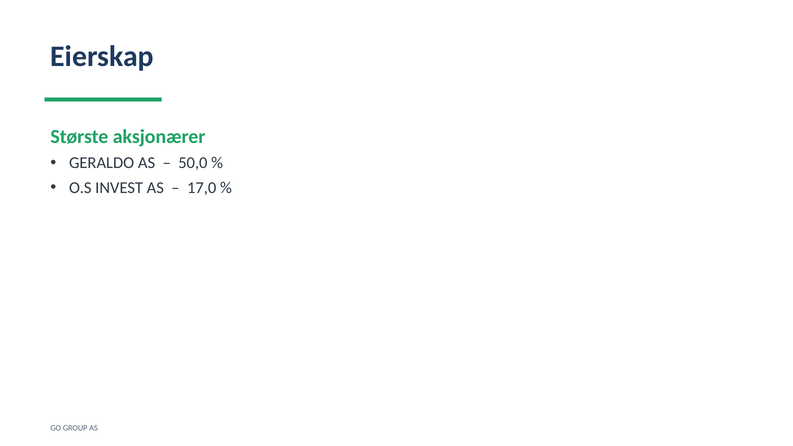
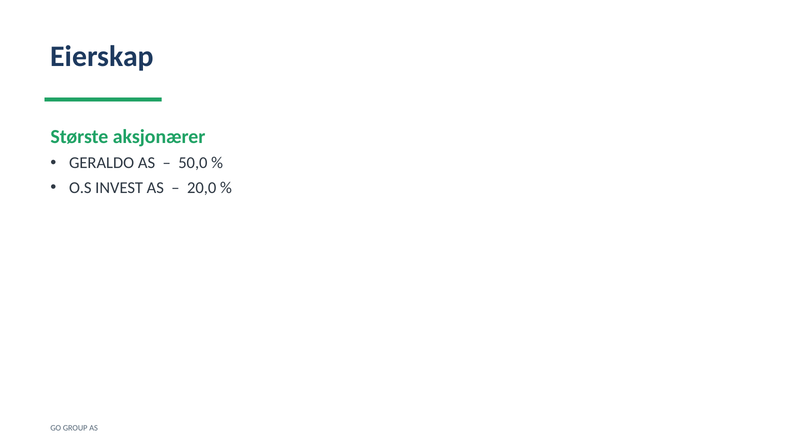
17,0: 17,0 -> 20,0
